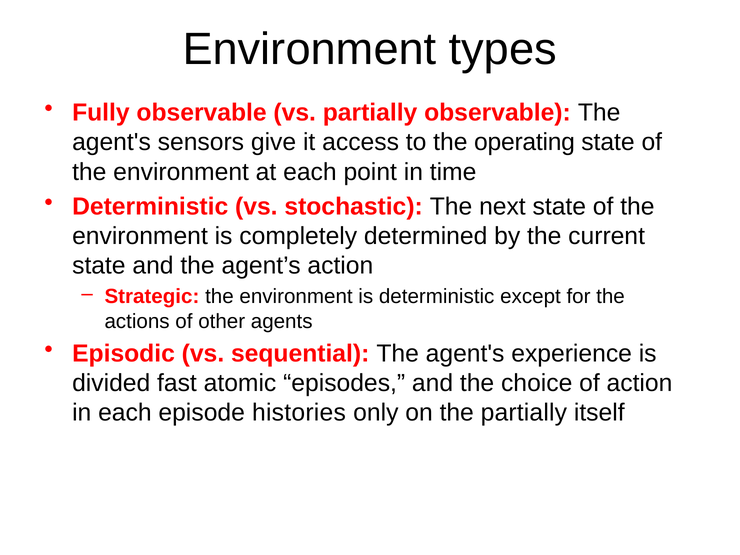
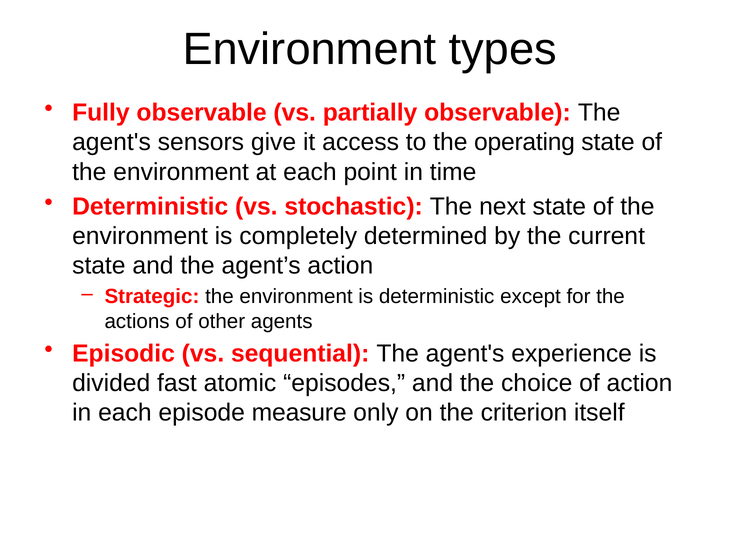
histories: histories -> measure
the partially: partially -> criterion
